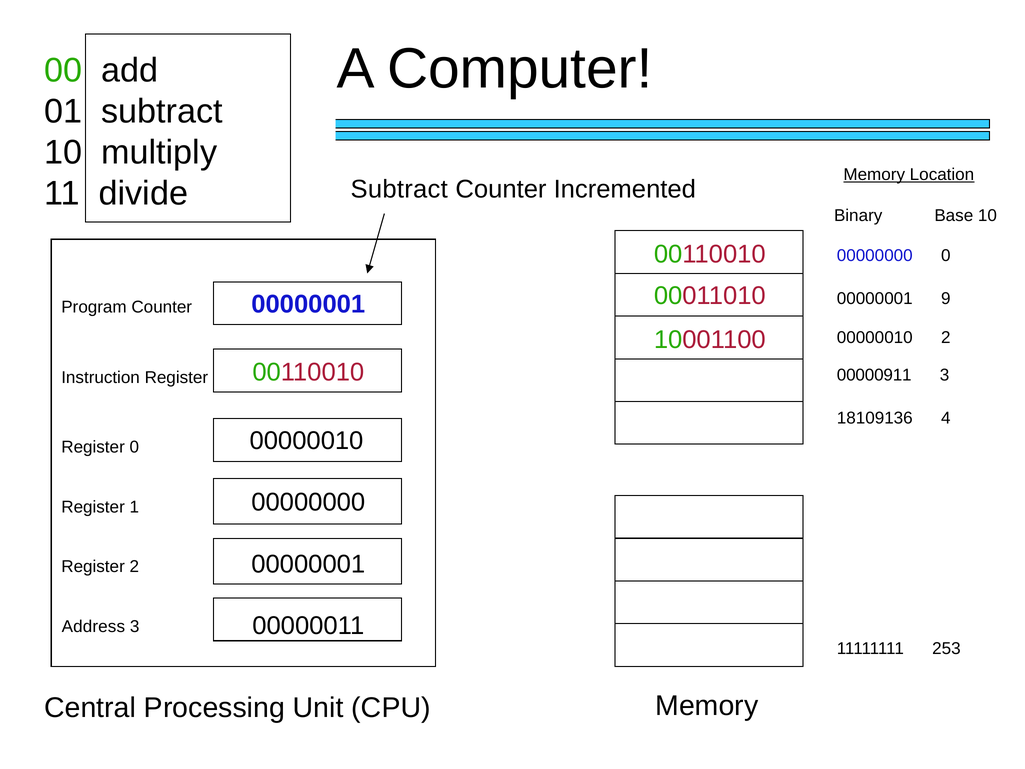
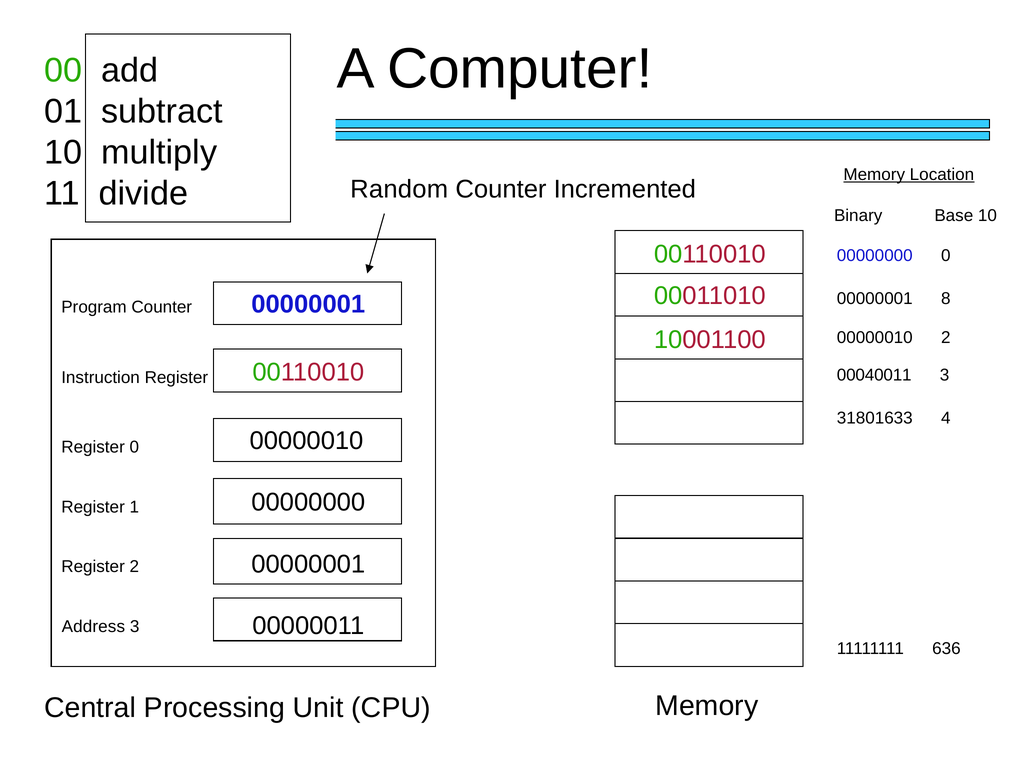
Subtract at (399, 189): Subtract -> Random
9: 9 -> 8
00000911: 00000911 -> 00040011
18109136: 18109136 -> 31801633
253: 253 -> 636
